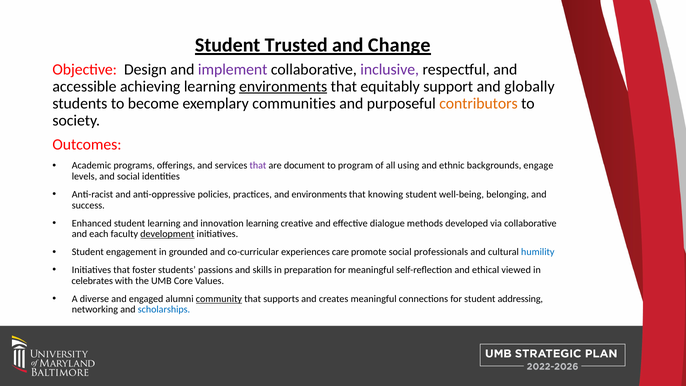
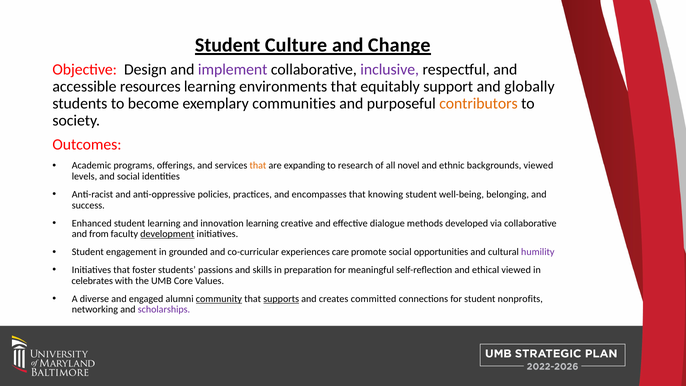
Trusted: Trusted -> Culture
achieving: achieving -> resources
environments at (283, 86) underline: present -> none
that at (258, 166) colour: purple -> orange
document: document -> expanding
program: program -> research
using: using -> novel
backgrounds engage: engage -> viewed
and environments: environments -> encompasses
each: each -> from
professionals: professionals -> opportunities
humility colour: blue -> purple
supports underline: none -> present
creates meaningful: meaningful -> committed
addressing: addressing -> nonprofits
scholarships colour: blue -> purple
